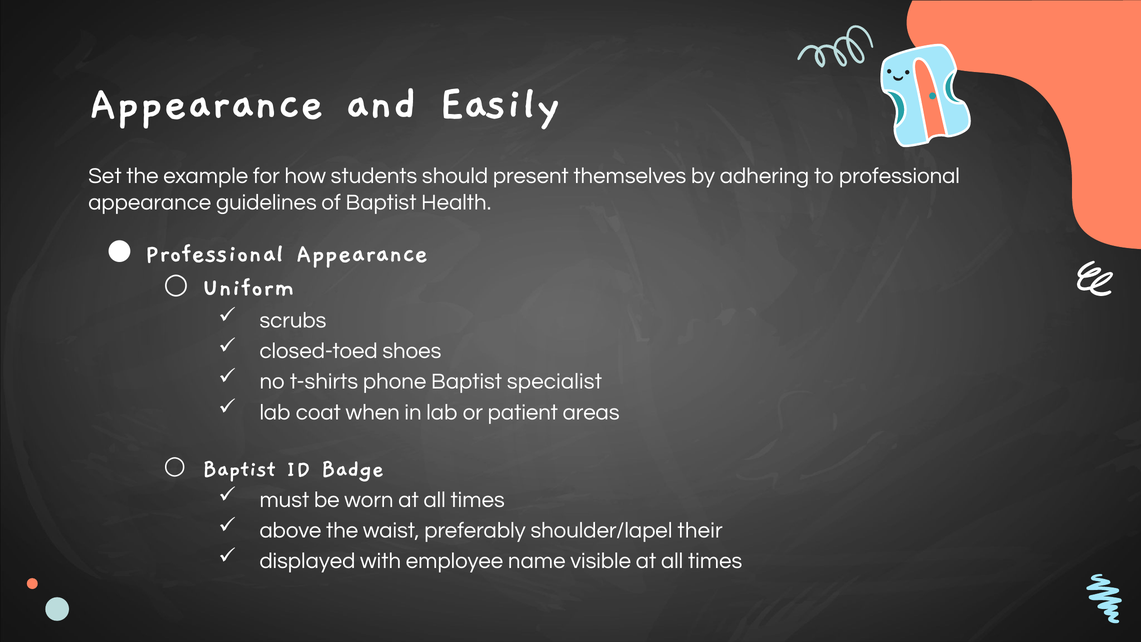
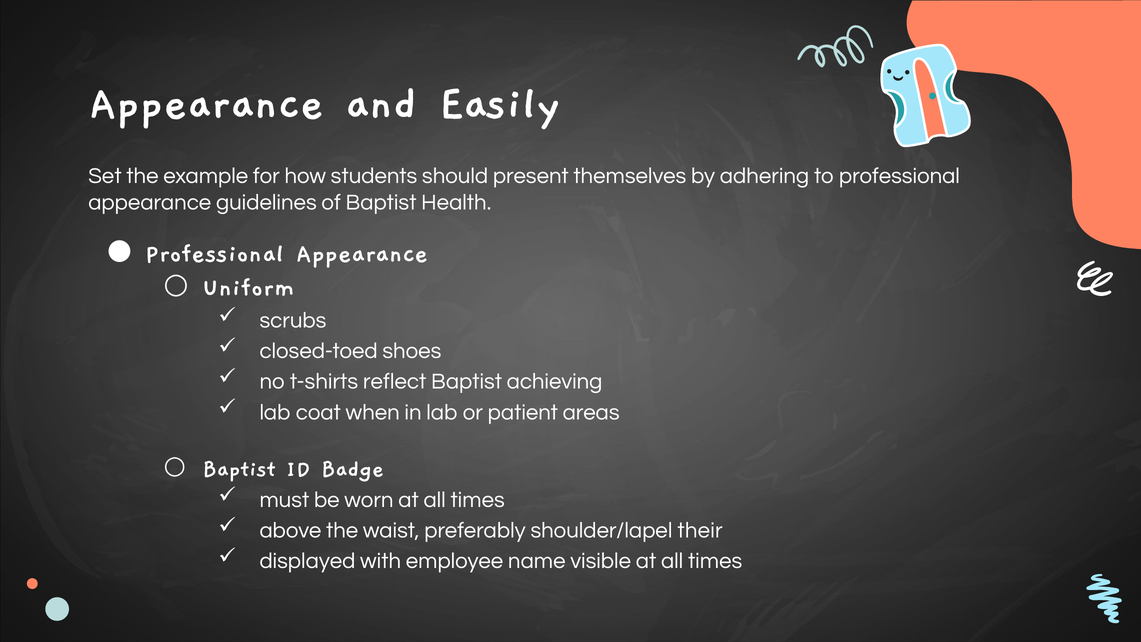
phone: phone -> reflect
specialist: specialist -> achieving
